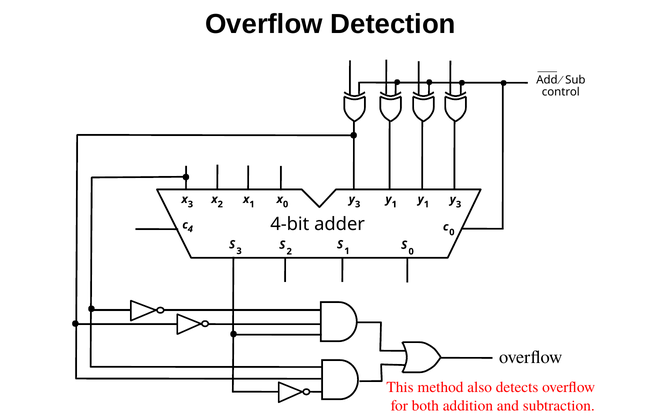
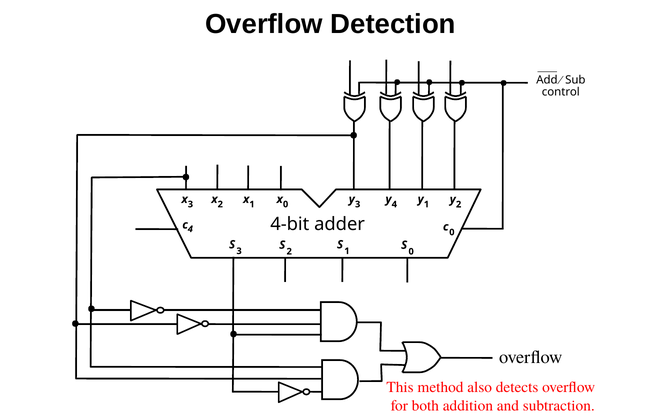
1 at (394, 204): 1 -> 4
3 y 3: 3 -> 2
